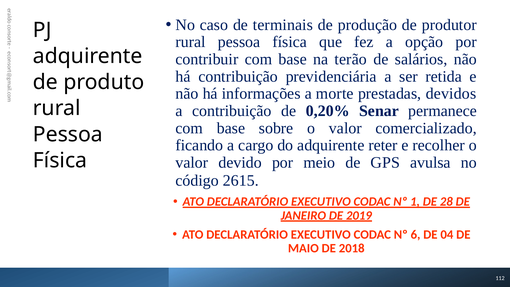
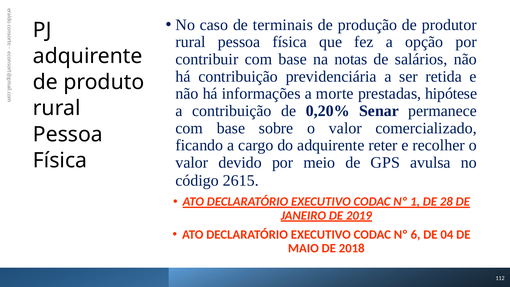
terão: terão -> notas
devidos: devidos -> hipótese
